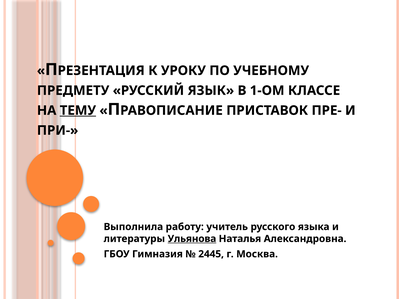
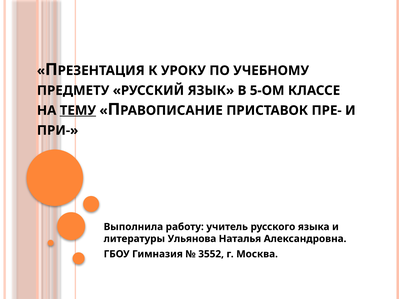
1-ОМ: 1-ОМ -> 5-ОМ
Ульянова underline: present -> none
2445: 2445 -> 3552
